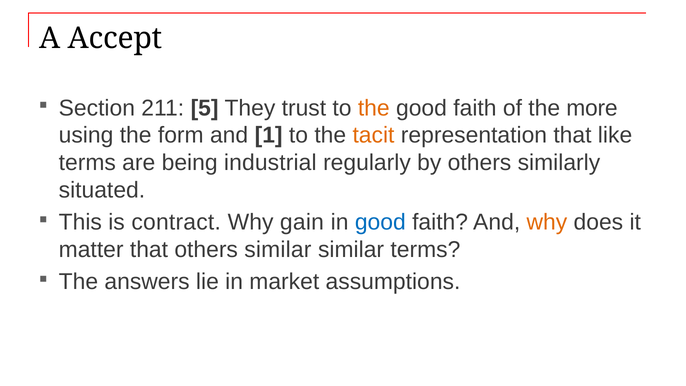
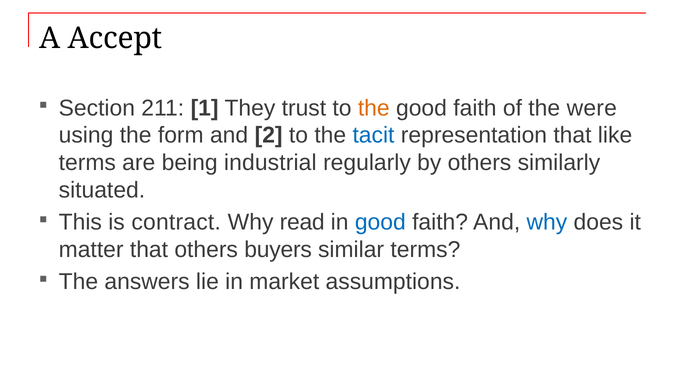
5: 5 -> 1
more: more -> were
1: 1 -> 2
tacit colour: orange -> blue
gain: gain -> read
why at (547, 222) colour: orange -> blue
others similar: similar -> buyers
